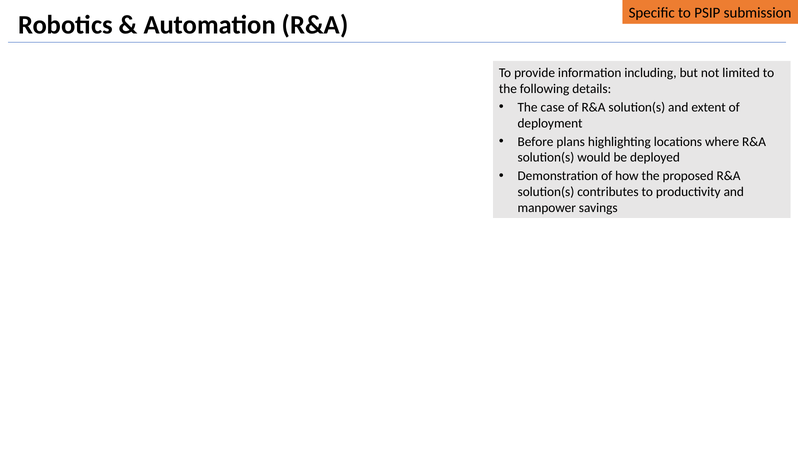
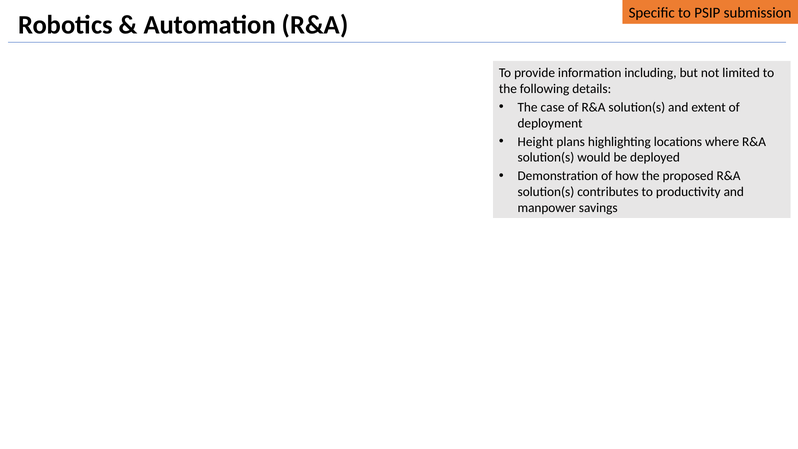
Before: Before -> Height
